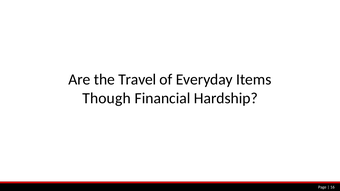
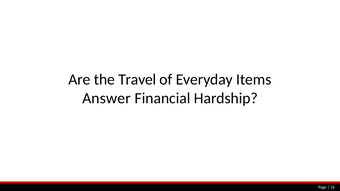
Though: Though -> Answer
